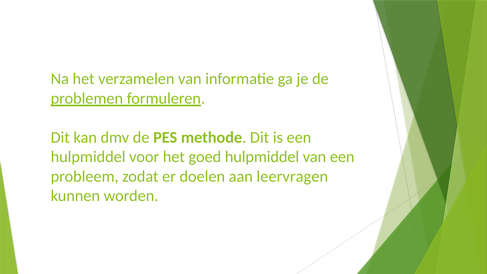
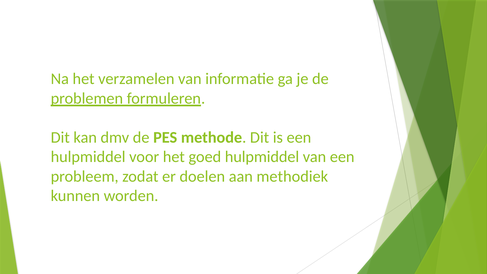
leervragen: leervragen -> methodiek
